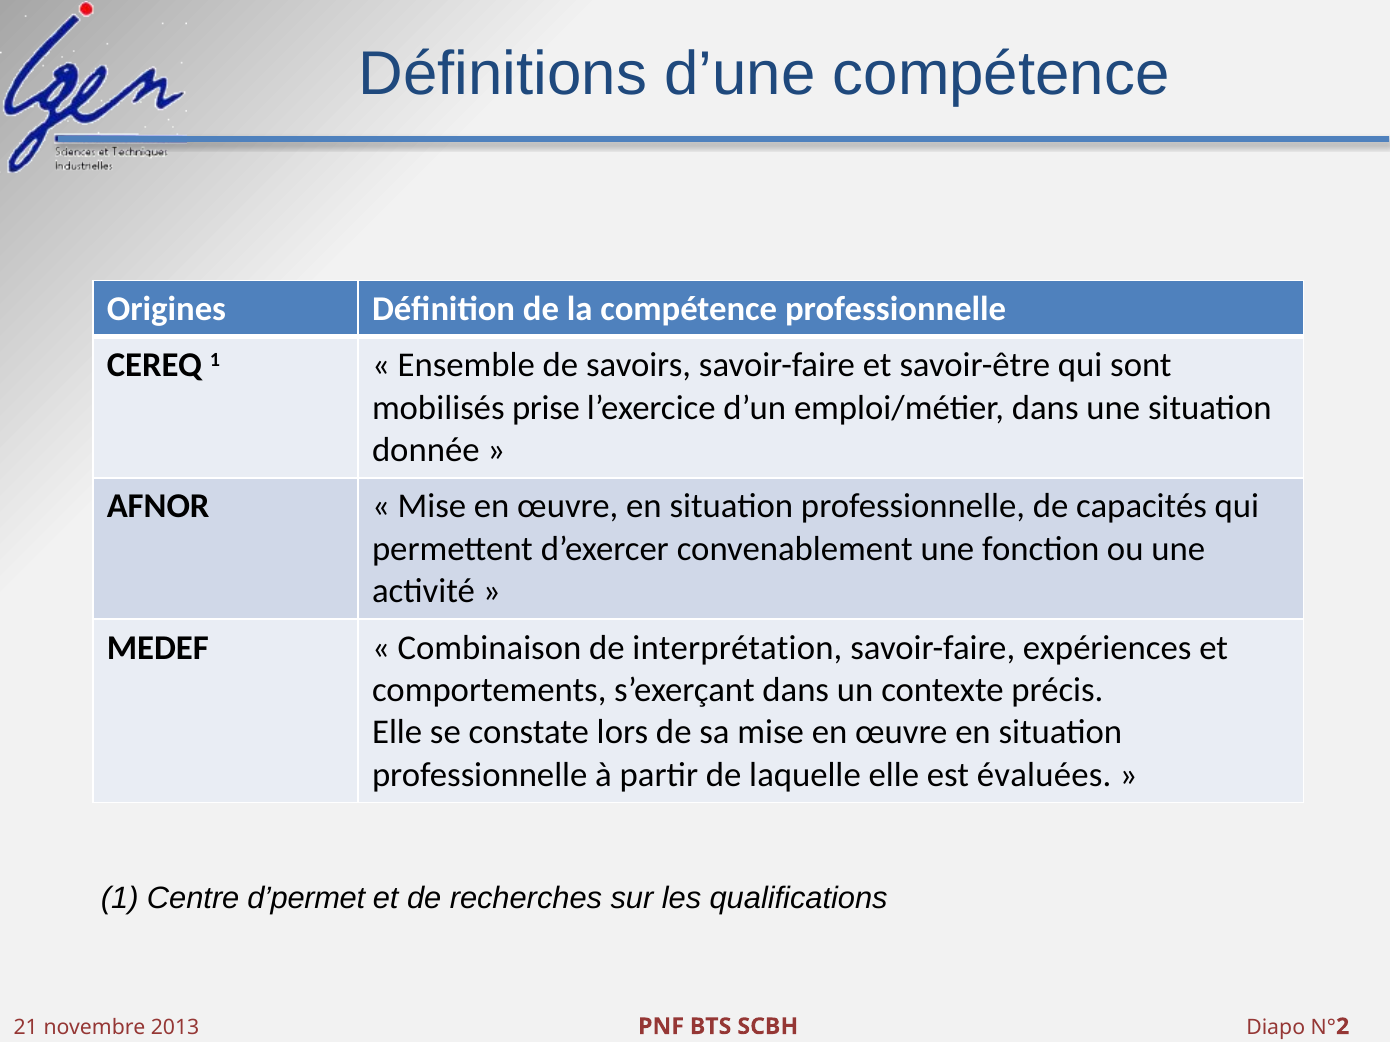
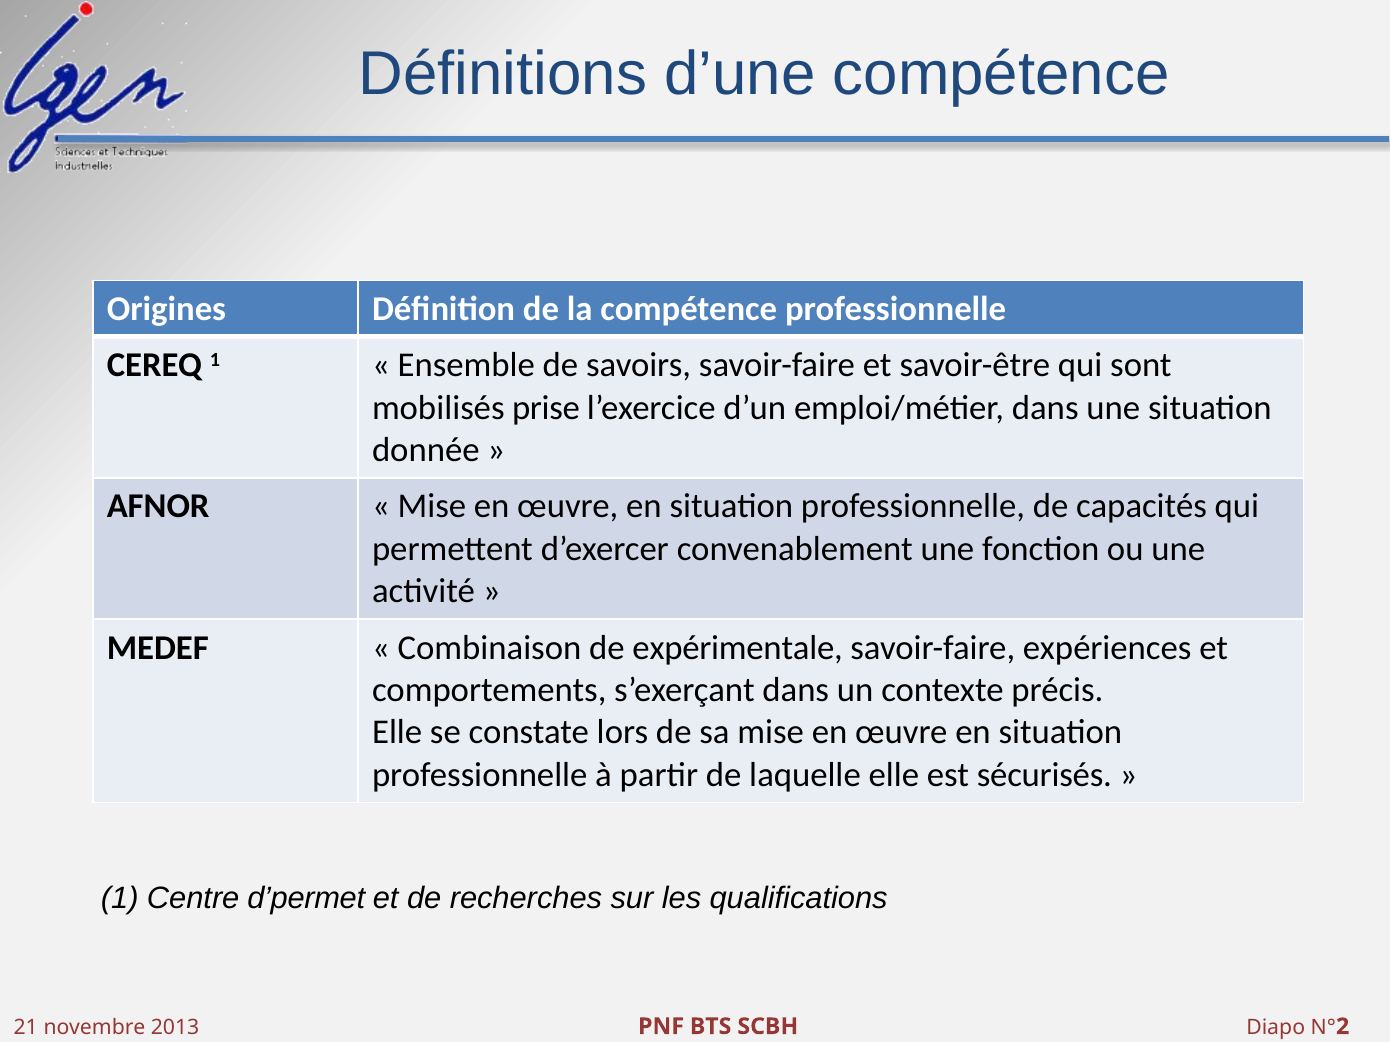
interprétation: interprétation -> expérimentale
évaluées: évaluées -> sécurisés
